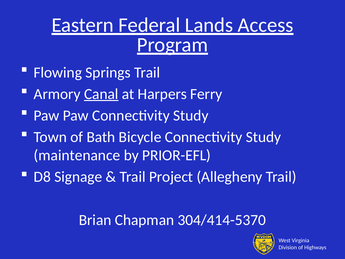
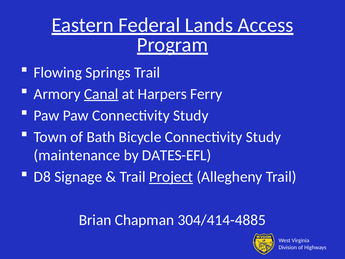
PRIOR-EFL: PRIOR-EFL -> DATES-EFL
Project underline: none -> present
304/414-5370: 304/414-5370 -> 304/414-4885
